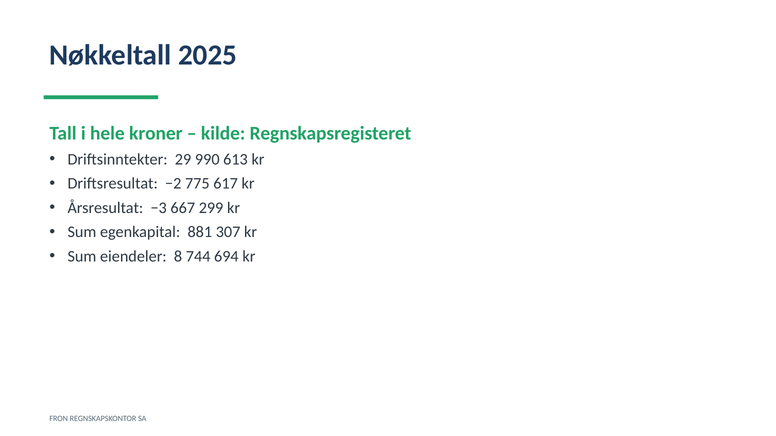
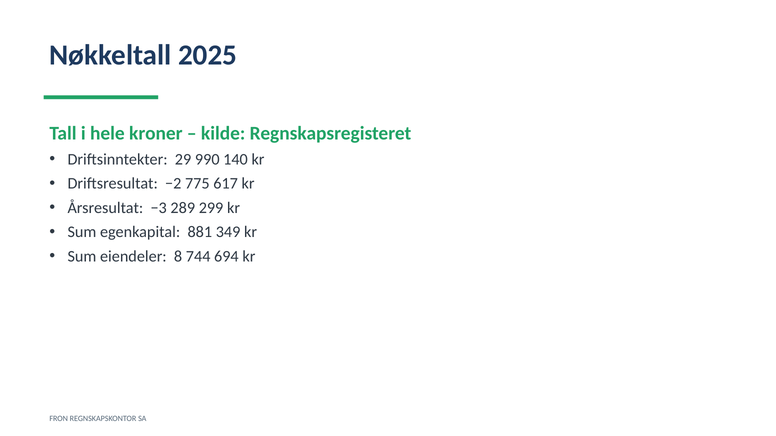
613: 613 -> 140
667: 667 -> 289
307: 307 -> 349
